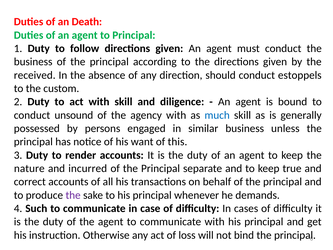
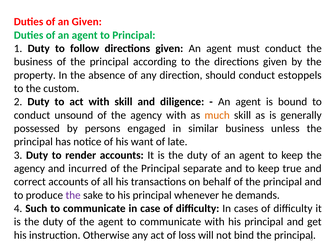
an Death: Death -> Given
received: received -> property
much colour: blue -> orange
this: this -> late
nature at (29, 168): nature -> agency
